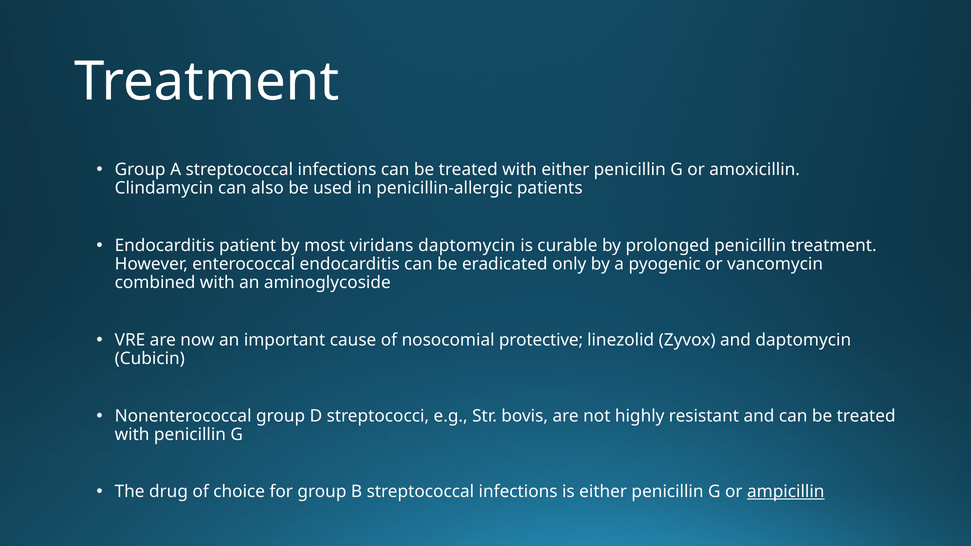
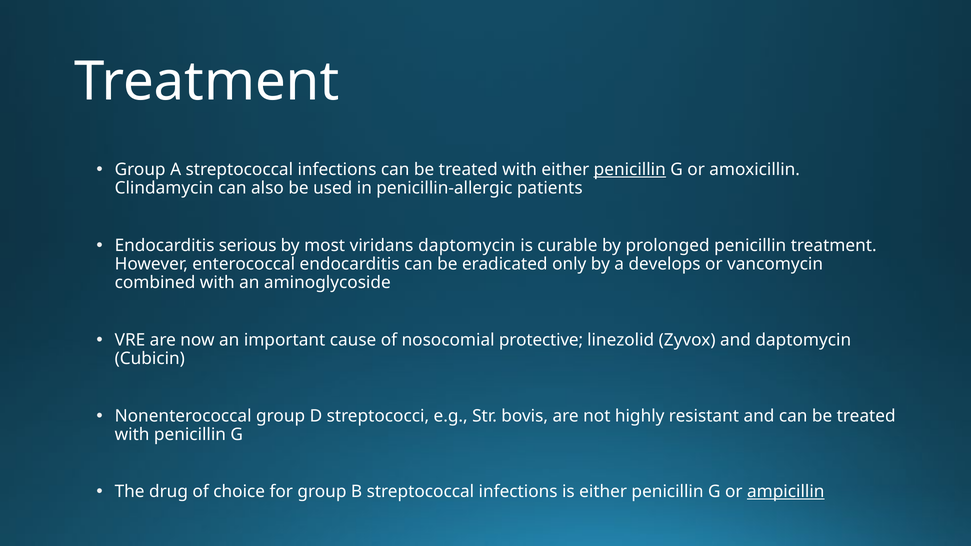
penicillin at (630, 169) underline: none -> present
patient: patient -> serious
pyogenic: pyogenic -> develops
